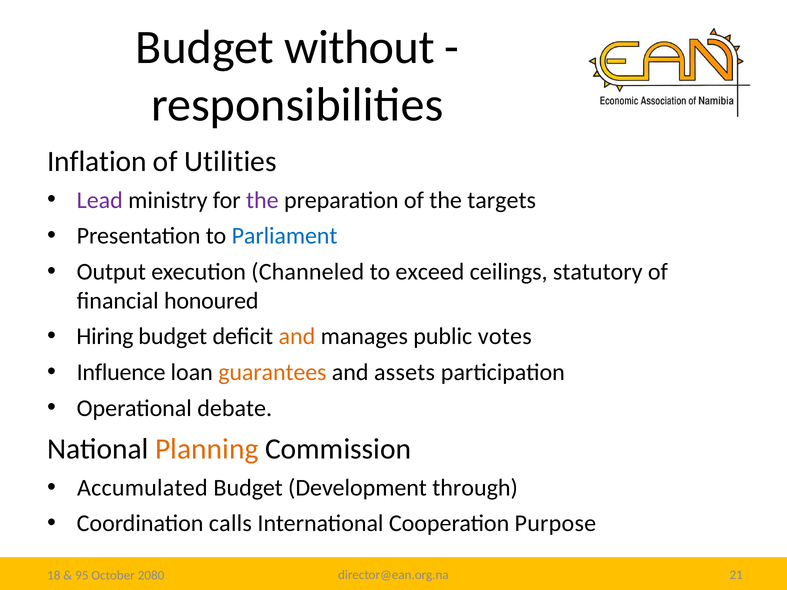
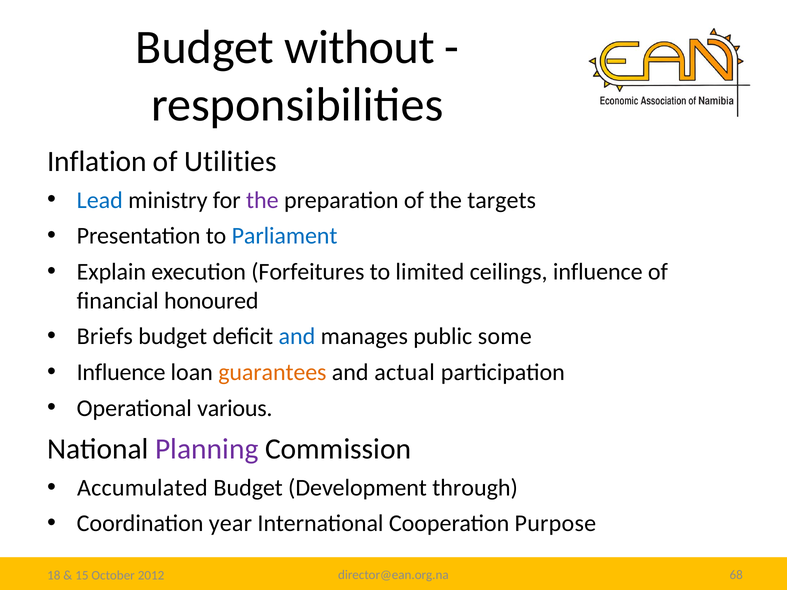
Lead colour: purple -> blue
Output: Output -> Explain
Channeled: Channeled -> Forfeitures
exceed: exceed -> limited
ceilings statutory: statutory -> influence
Hiring: Hiring -> Briefs
and at (297, 337) colour: orange -> blue
votes: votes -> some
assets: assets -> actual
debate: debate -> various
Planning colour: orange -> purple
calls: calls -> year
21: 21 -> 68
95: 95 -> 15
2080: 2080 -> 2012
